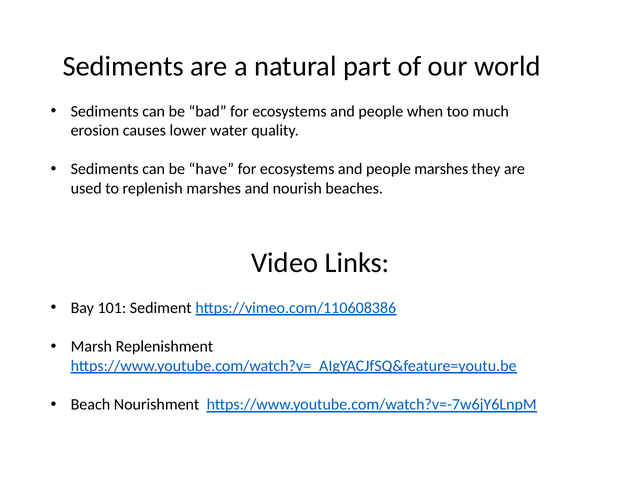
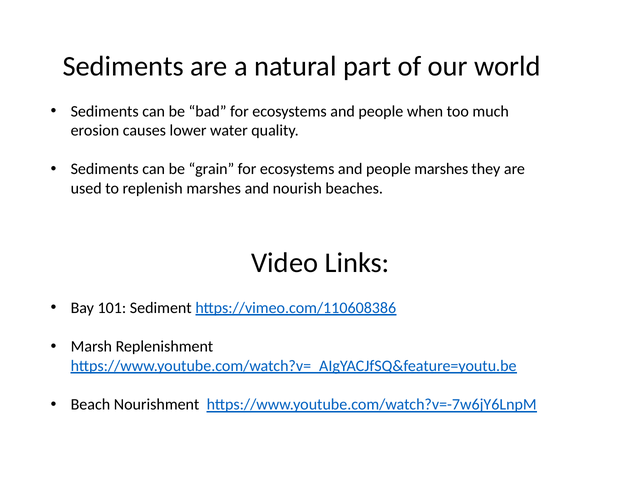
have: have -> grain
